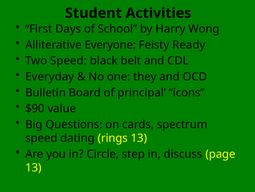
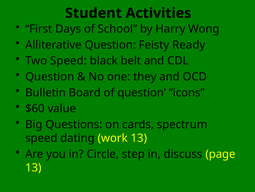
Alliterative Everyone: Everyone -> Question
Everyday at (50, 76): Everyday -> Question
of principal: principal -> question
$90: $90 -> $60
rings: rings -> work
